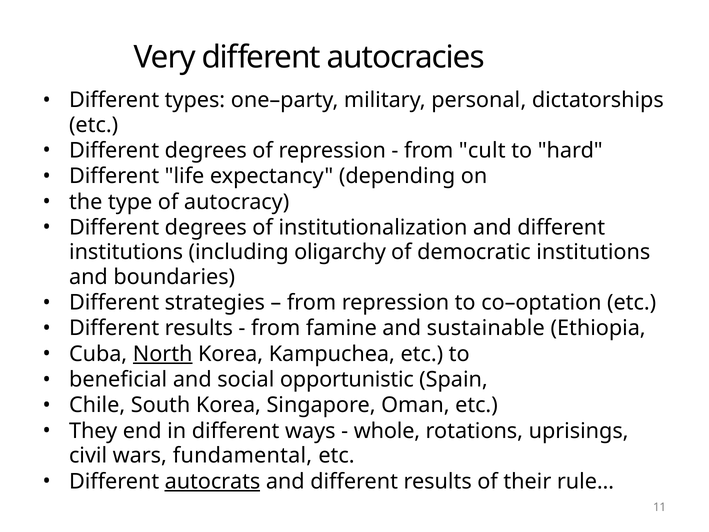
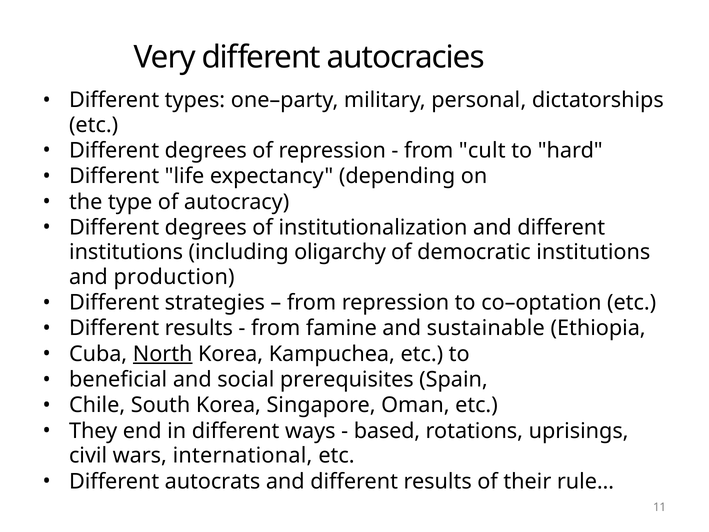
boundaries: boundaries -> production
opportunistic: opportunistic -> prerequisites
whole: whole -> based
fundamental: fundamental -> international
autocrats underline: present -> none
